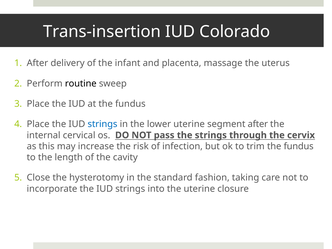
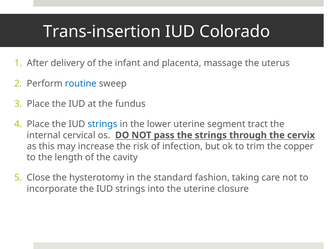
routine colour: black -> blue
segment after: after -> tract
trim the fundus: fundus -> copper
